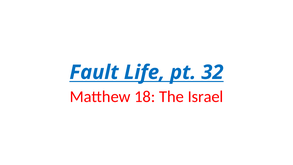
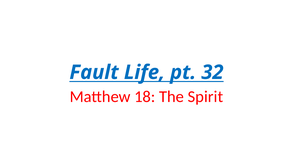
Israel: Israel -> Spirit
